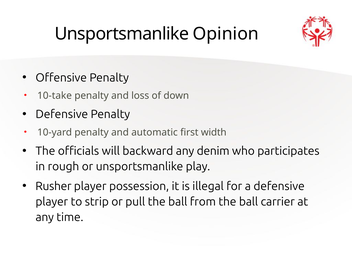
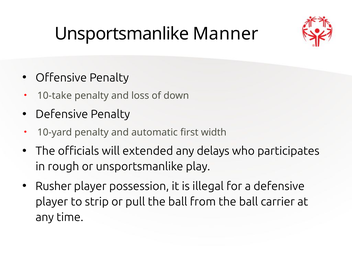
Opinion: Opinion -> Manner
backward: backward -> extended
denim: denim -> delays
